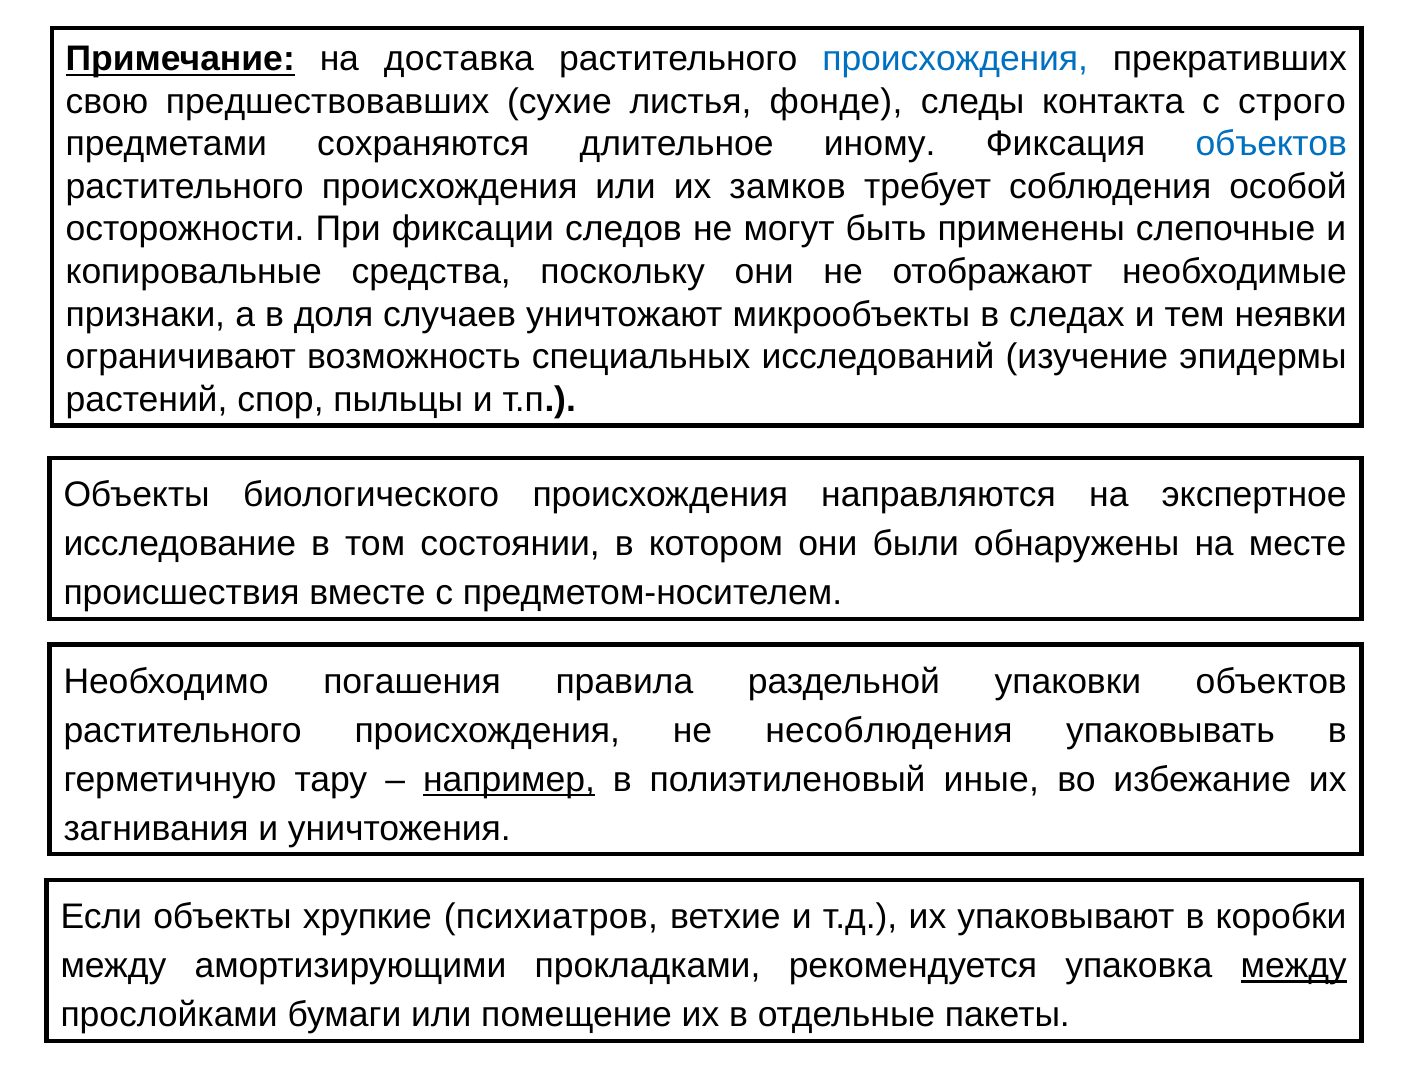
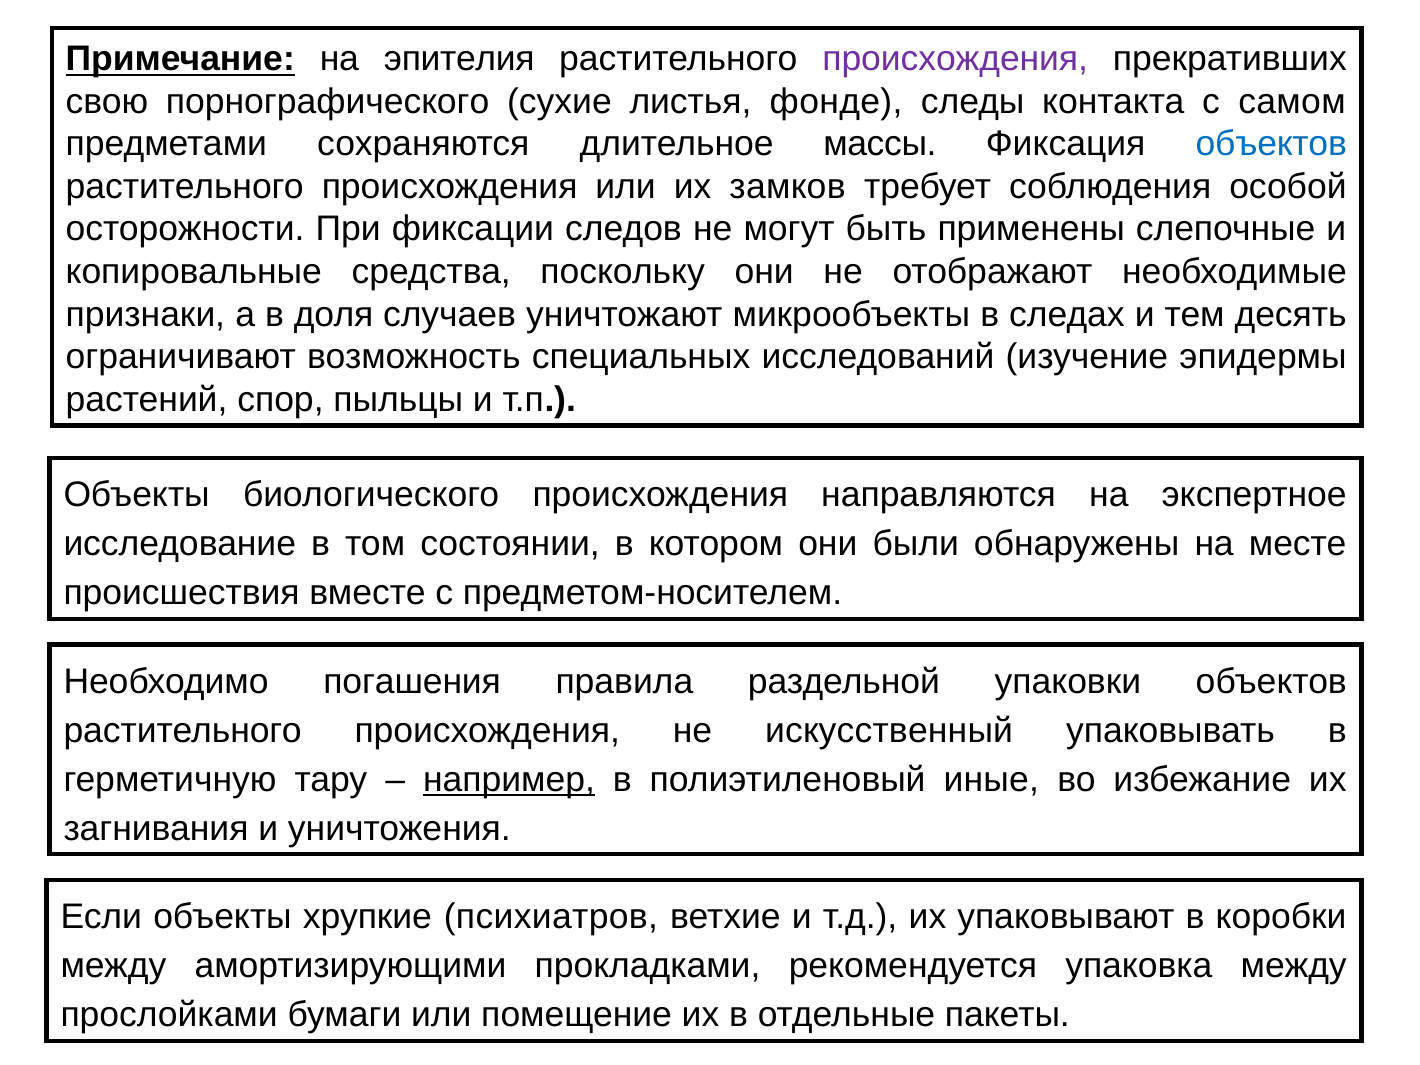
доставка: доставка -> эпителия
происхождения at (955, 59) colour: blue -> purple
предшествовавших: предшествовавших -> порнографического
строго: строго -> самом
иному: иному -> массы
неявки: неявки -> десять
несоблюдения: несоблюдения -> искусственный
между at (1294, 966) underline: present -> none
